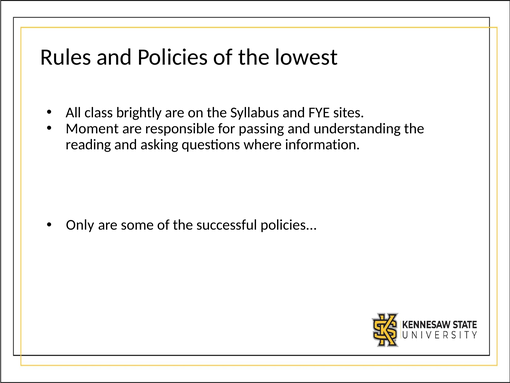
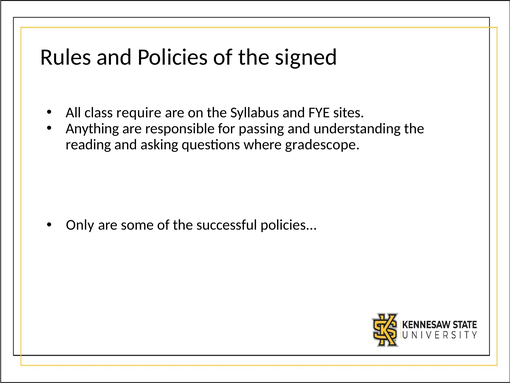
lowest: lowest -> signed
brightly: brightly -> require
Moment: Moment -> Anything
information: information -> gradescope
